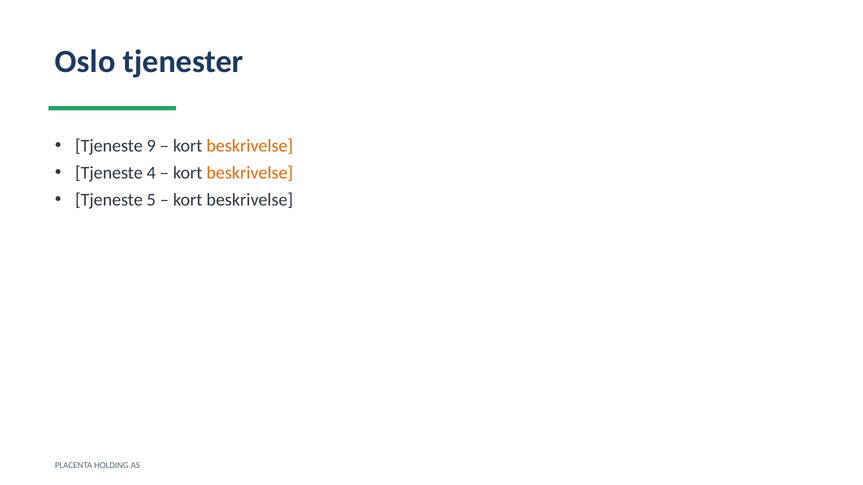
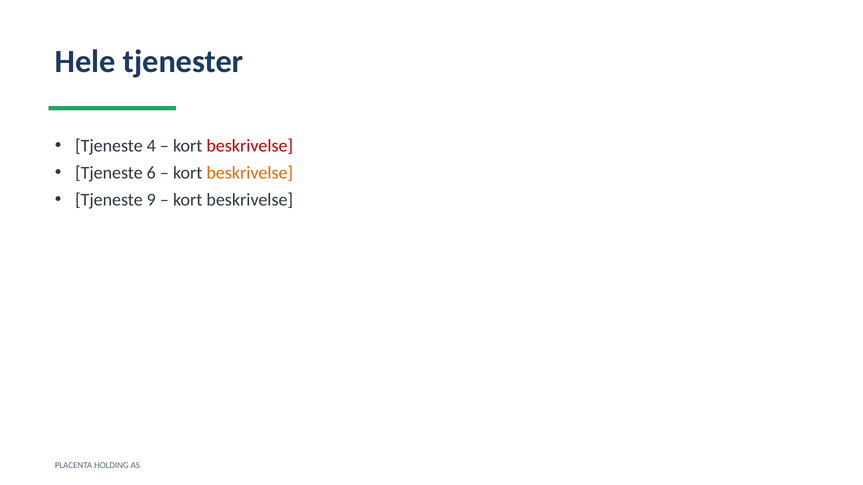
Oslo: Oslo -> Hele
9: 9 -> 4
beskrivelse at (250, 146) colour: orange -> red
4: 4 -> 6
5: 5 -> 9
